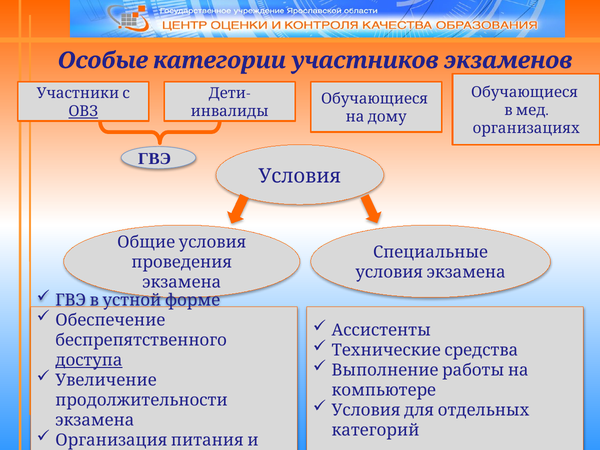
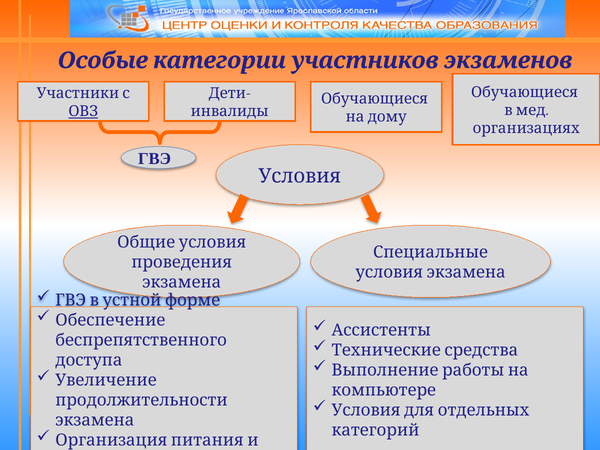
доступа underline: present -> none
